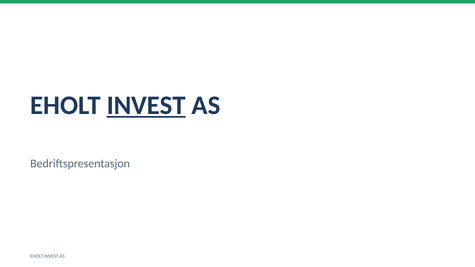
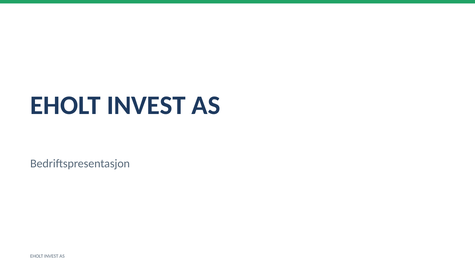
INVEST at (146, 105) underline: present -> none
